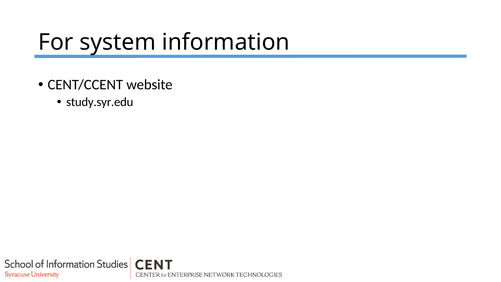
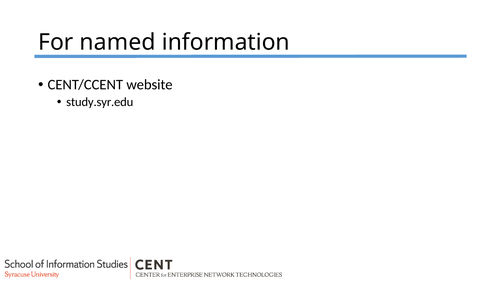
system: system -> named
